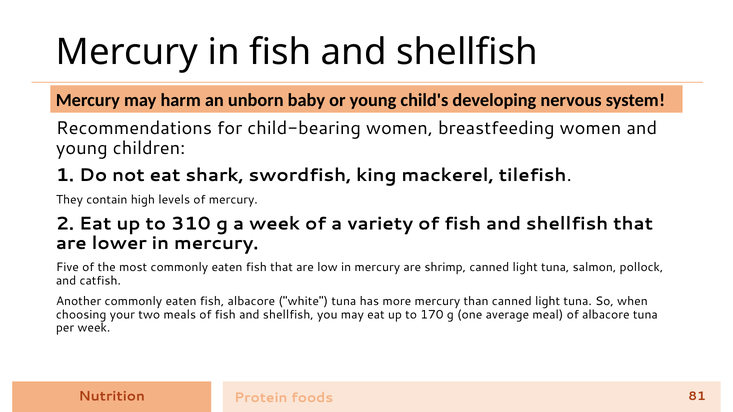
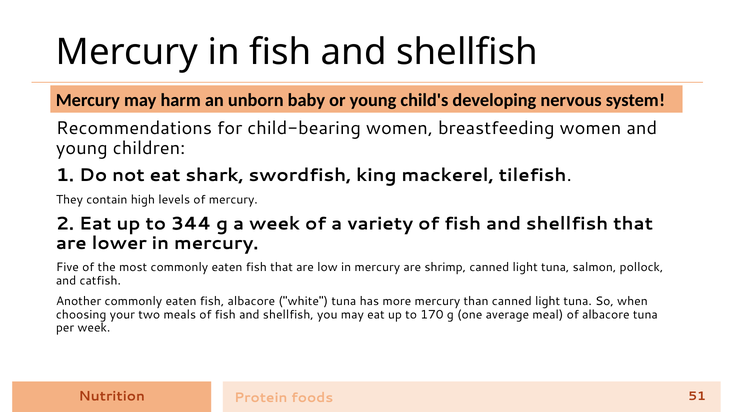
310: 310 -> 344
81: 81 -> 51
